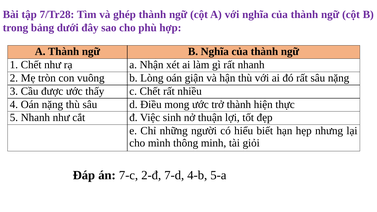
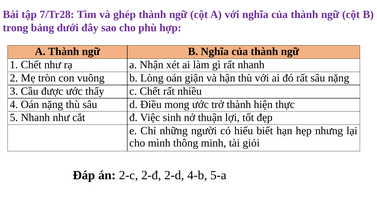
7-c: 7-c -> 2-c
7-d: 7-d -> 2-d
